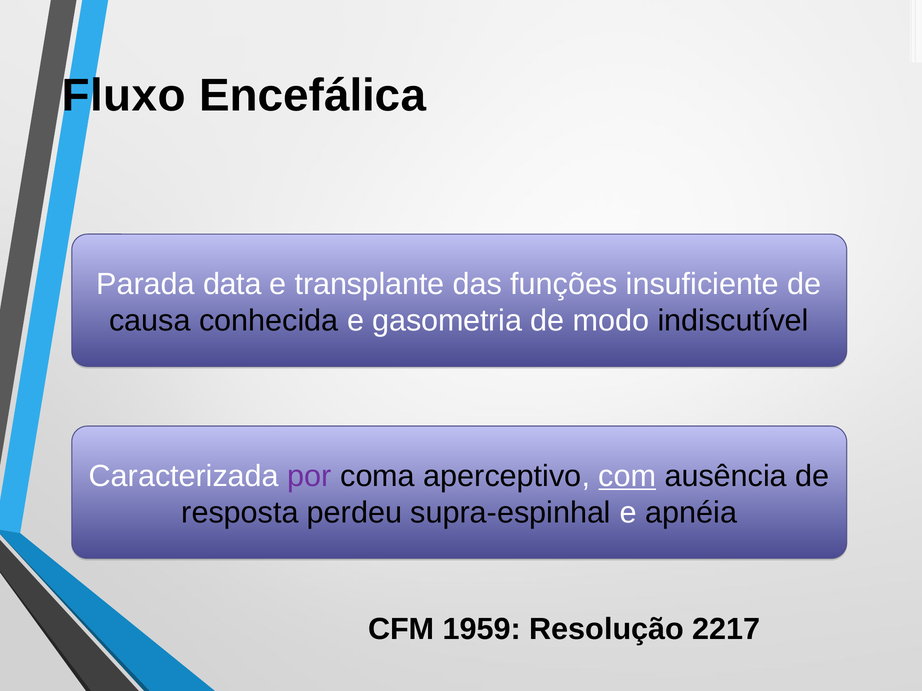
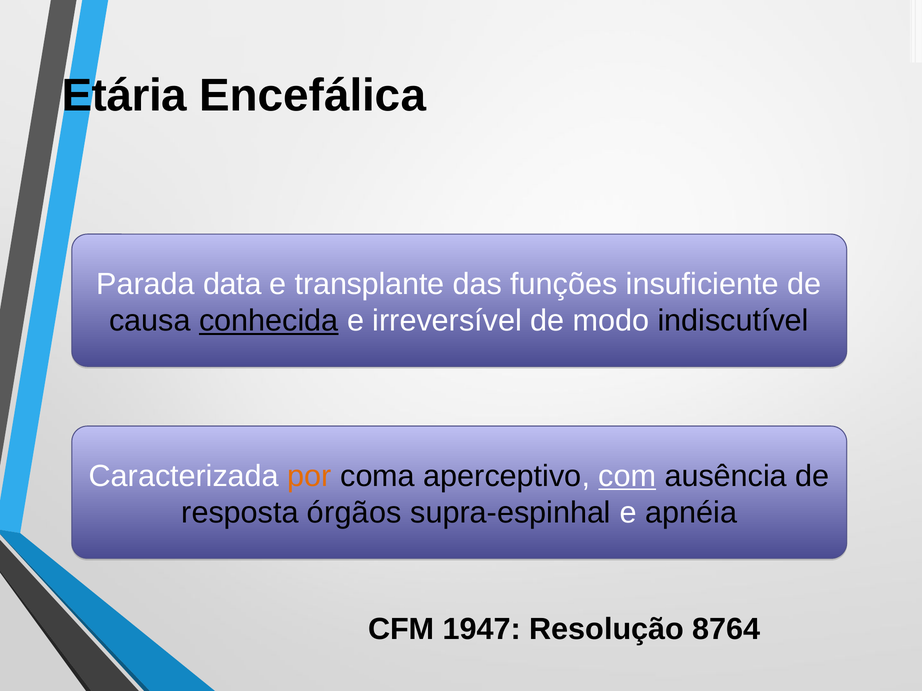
Fluxo: Fluxo -> Etária
conhecida underline: none -> present
gasometria: gasometria -> irreversível
por colour: purple -> orange
perdeu: perdeu -> órgãos
1959: 1959 -> 1947
2217: 2217 -> 8764
